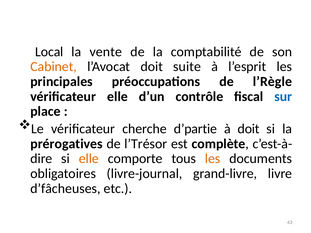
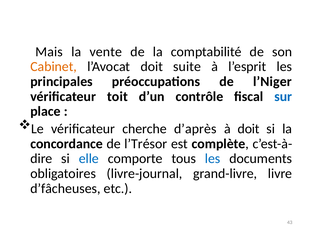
Local: Local -> Mais
l’Règle: l’Règle -> l’Niger
vérificateur elle: elle -> toit
d’partie: d’partie -> d’après
prérogatives: prérogatives -> concordance
elle at (89, 159) colour: orange -> blue
les at (213, 159) colour: orange -> blue
